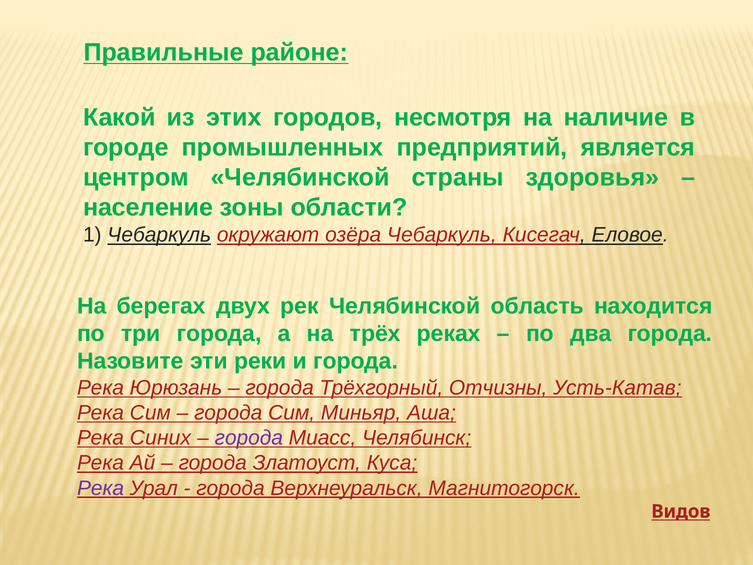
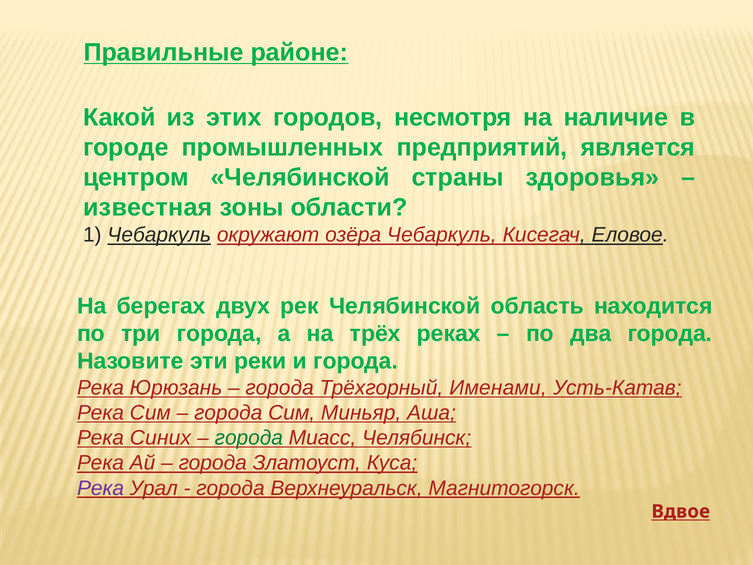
население: население -> известная
Отчизны: Отчизны -> Именами
города at (249, 438) colour: purple -> green
Видов: Видов -> Вдвое
